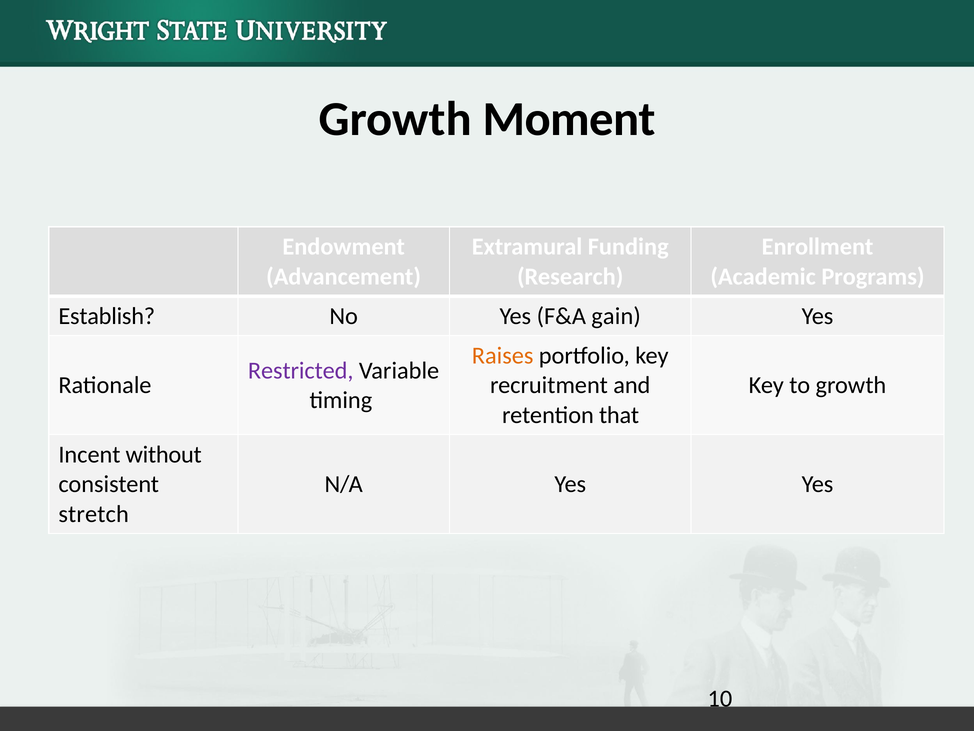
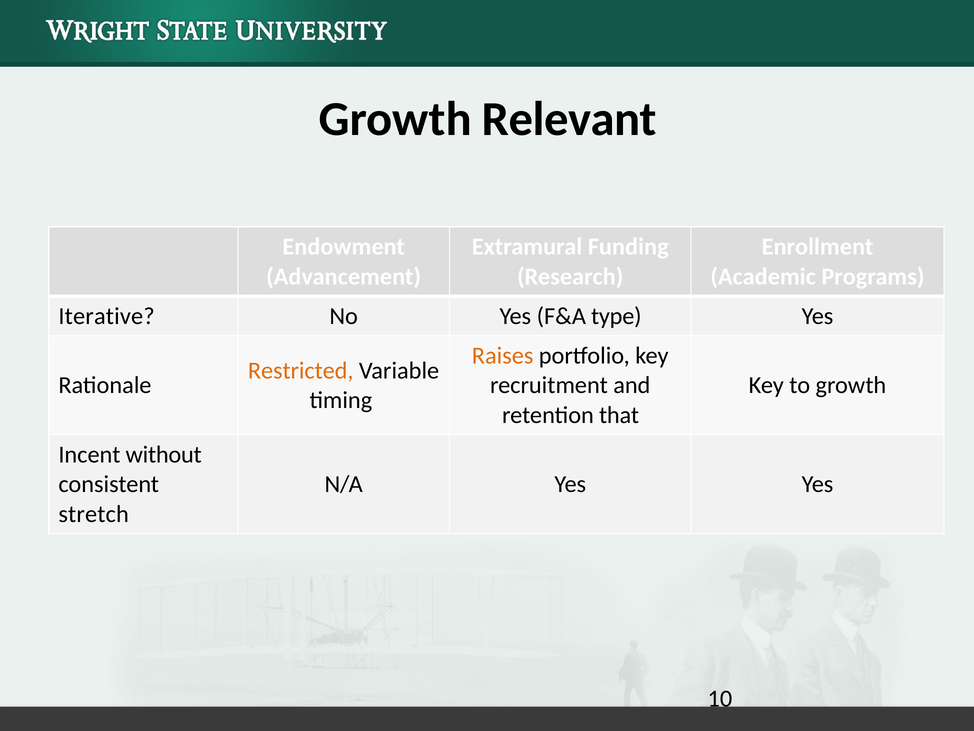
Moment: Moment -> Relevant
Establish: Establish -> Iterative
gain: gain -> type
Restricted colour: purple -> orange
